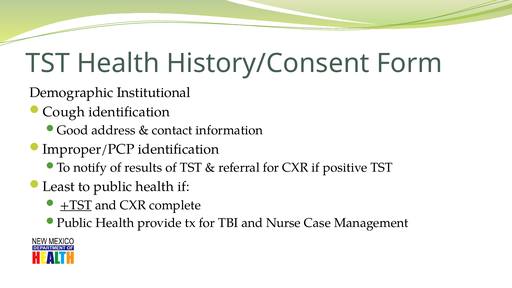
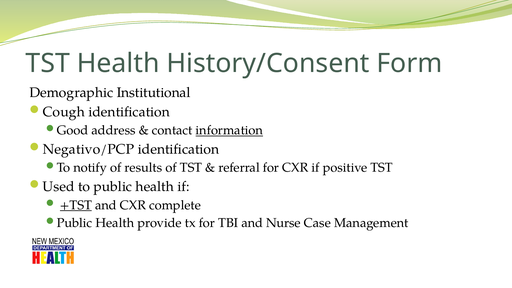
information underline: none -> present
Improper/PCP: Improper/PCP -> Negativo/PCP
Least: Least -> Used
